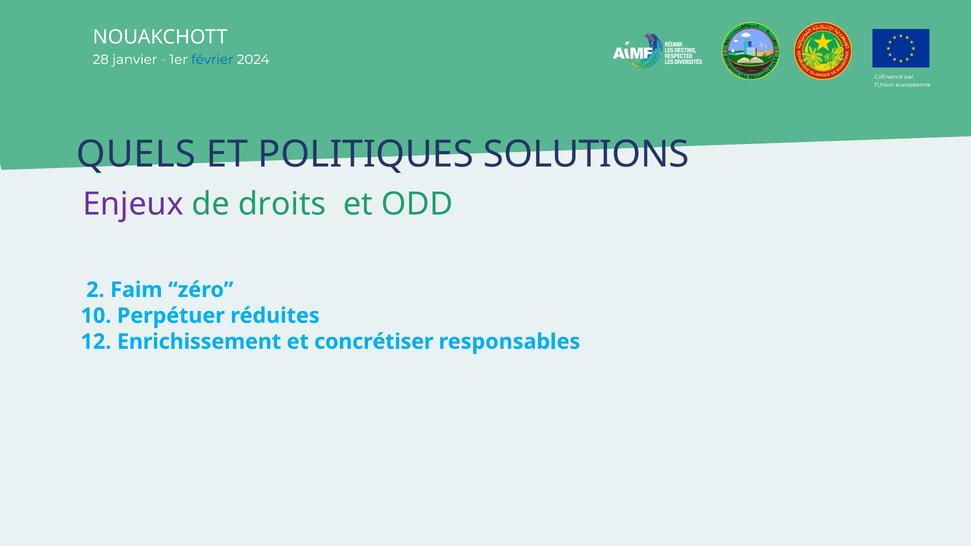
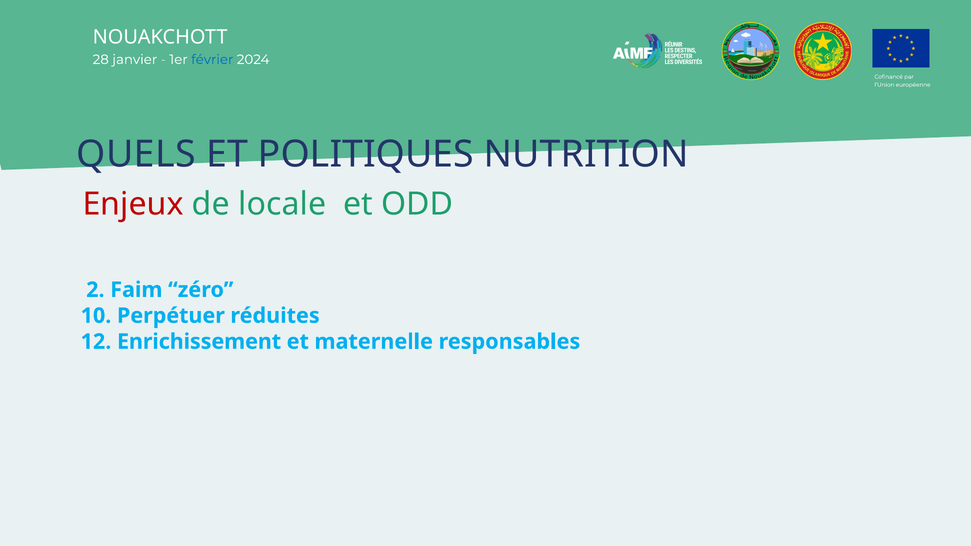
SOLUTIONS: SOLUTIONS -> NUTRITION
Enjeux colour: purple -> red
droits: droits -> locale
concrétiser: concrétiser -> maternelle
